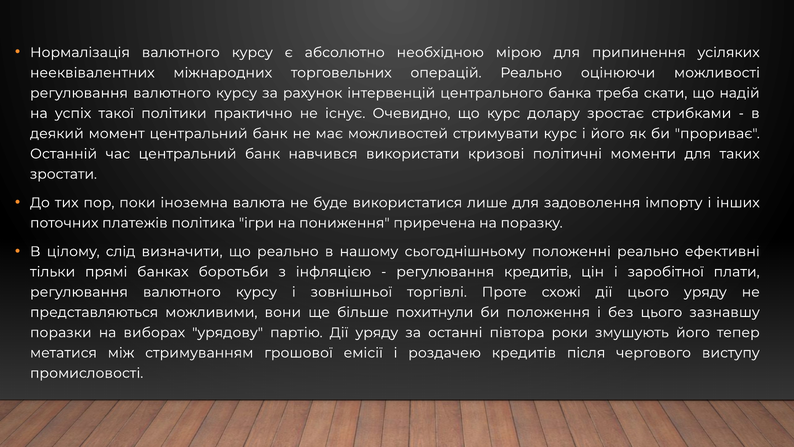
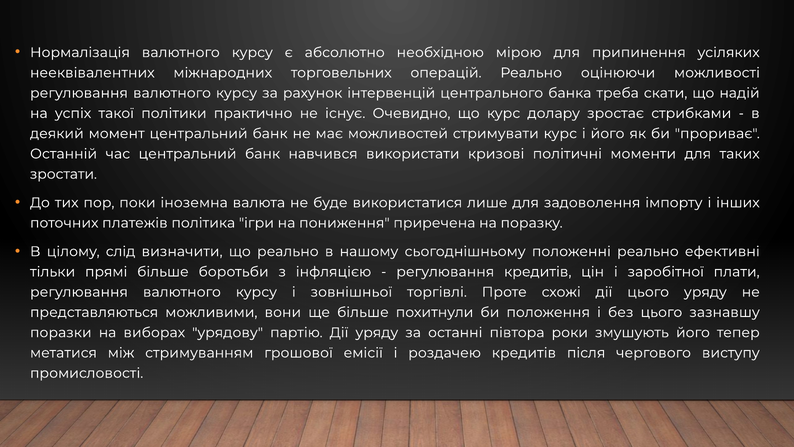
прямі банках: банках -> більше
